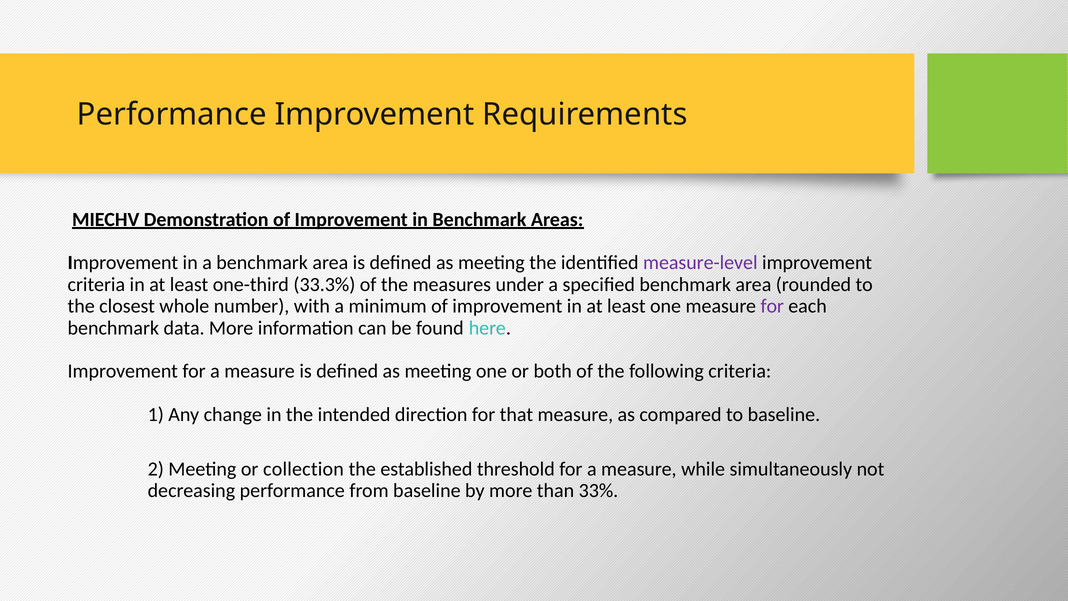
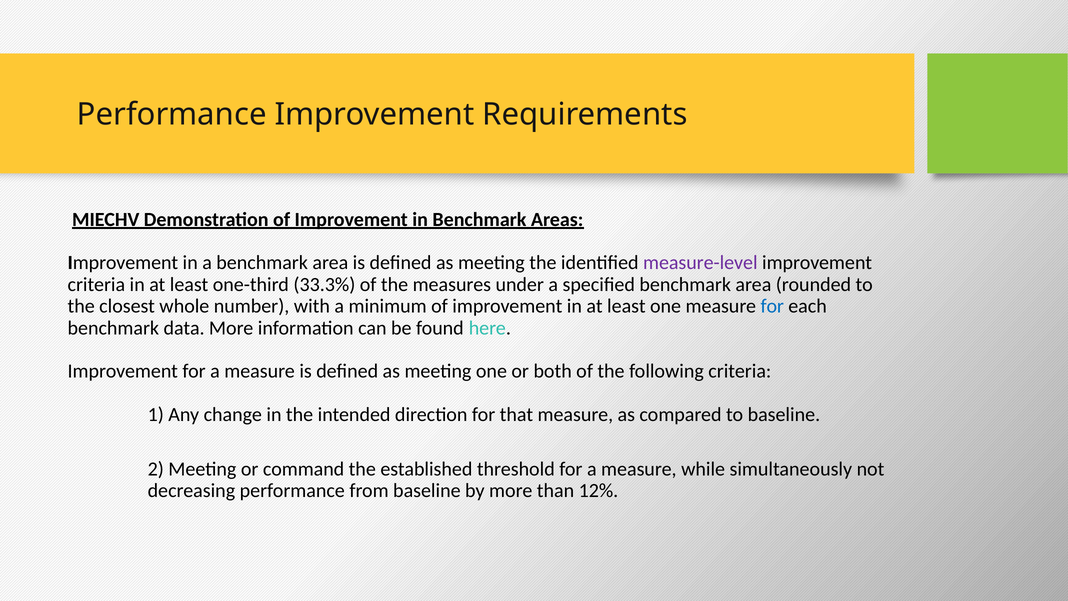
for at (772, 306) colour: purple -> blue
collection: collection -> command
33%: 33% -> 12%
